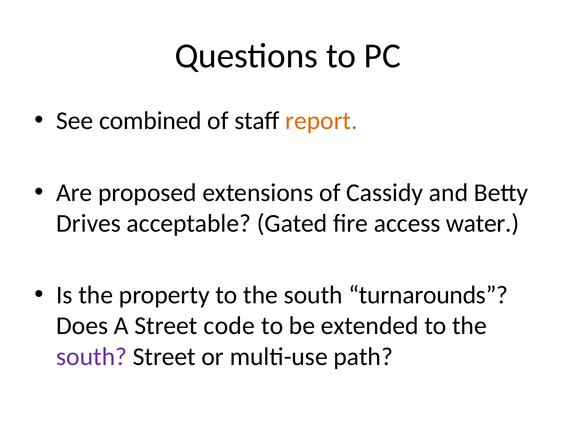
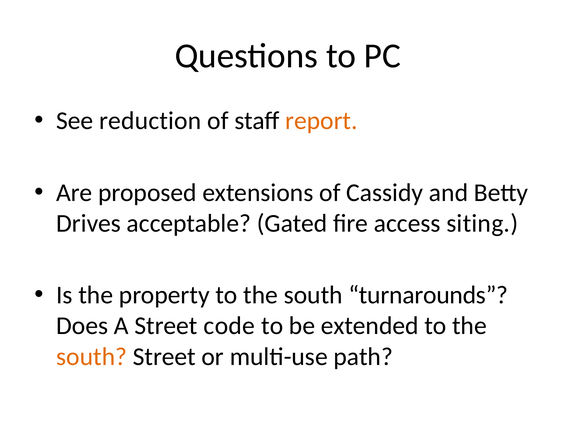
combined: combined -> reduction
water: water -> siting
south at (92, 357) colour: purple -> orange
